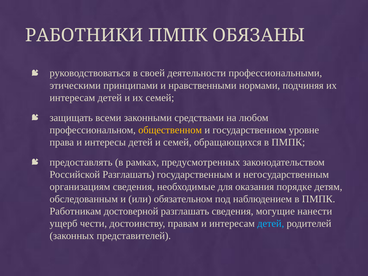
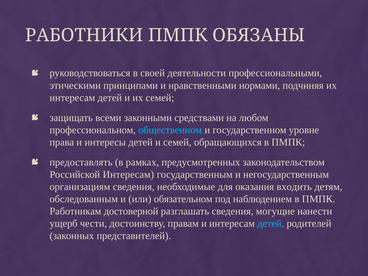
общественном colour: yellow -> light blue
Российской Разглашать: Разглашать -> Интересам
порядке: порядке -> входить
